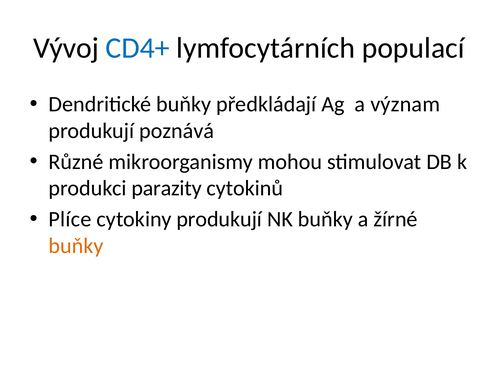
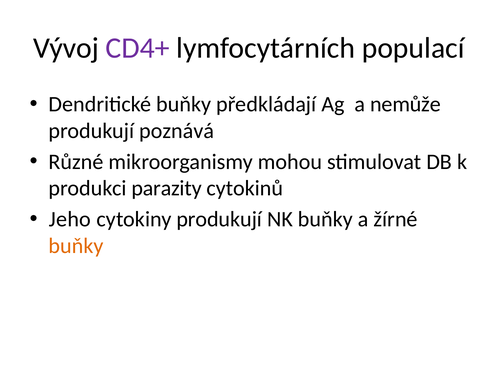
CD4+ colour: blue -> purple
význam: význam -> nemůže
Plíce: Plíce -> Jeho
